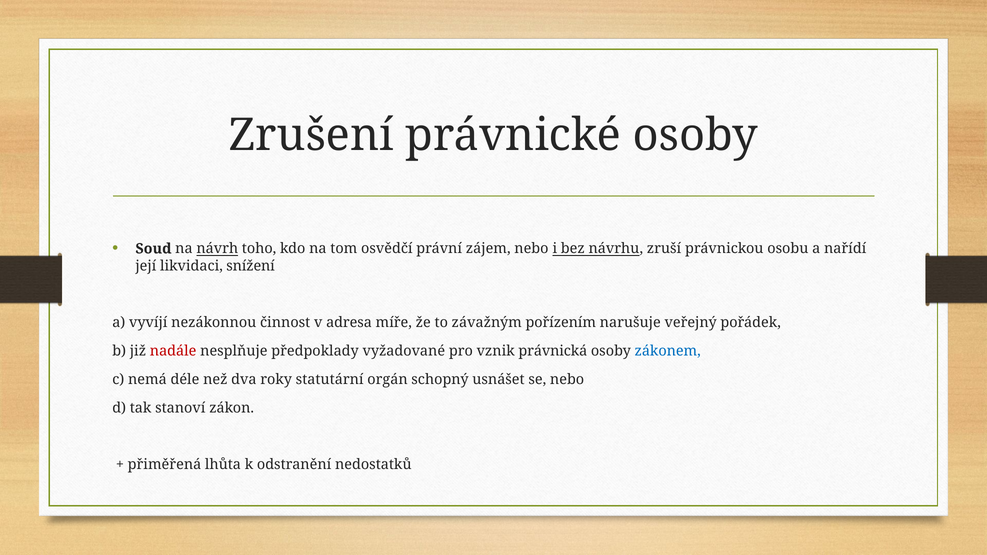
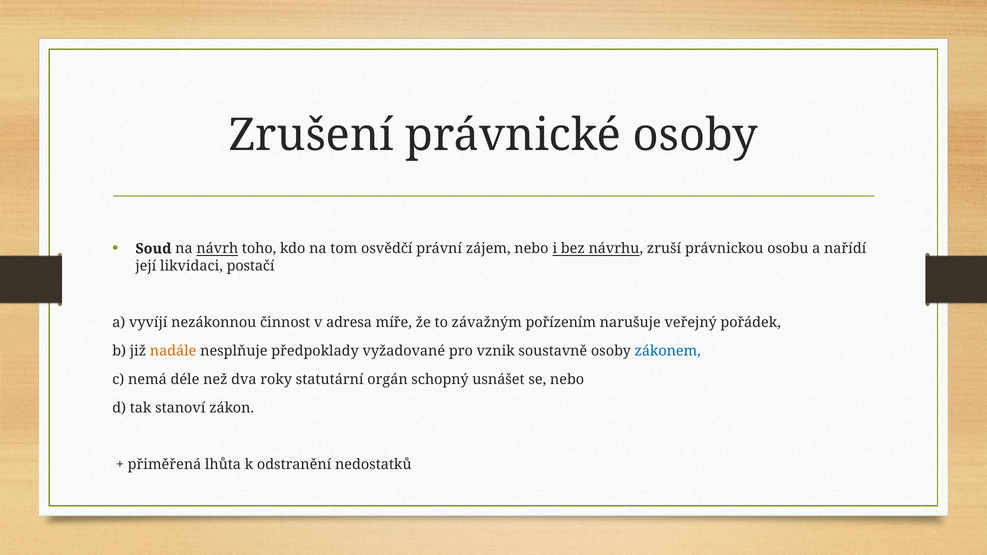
snížení: snížení -> postačí
nadále colour: red -> orange
právnická: právnická -> soustavně
